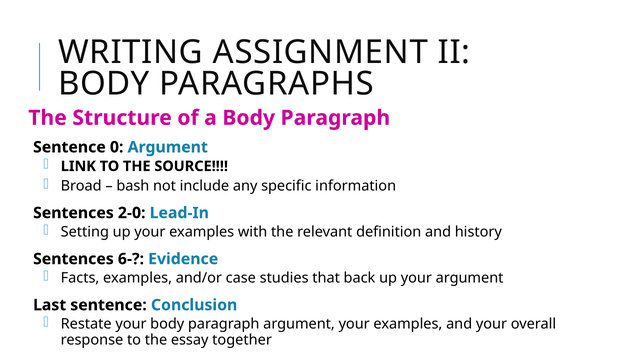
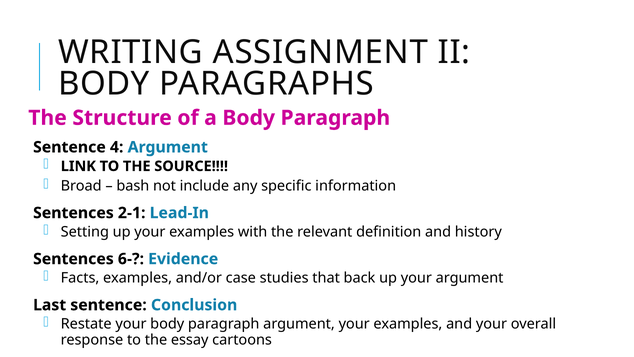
0: 0 -> 4
2-0: 2-0 -> 2-1
together: together -> cartoons
